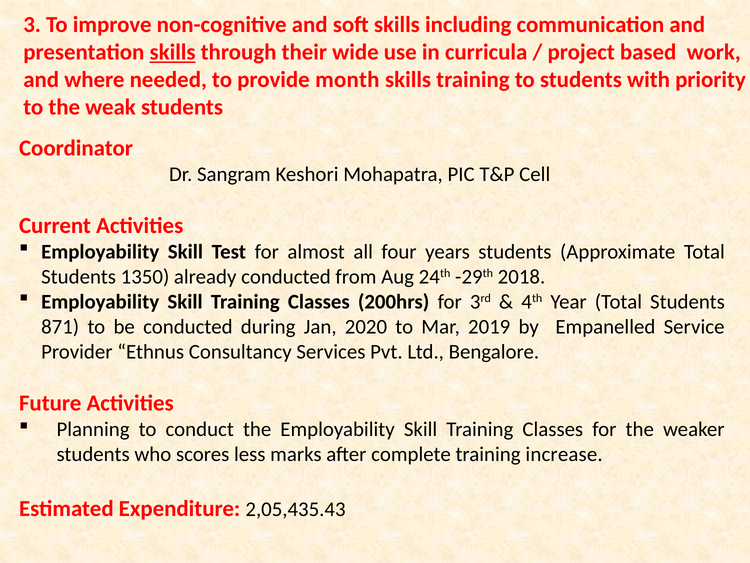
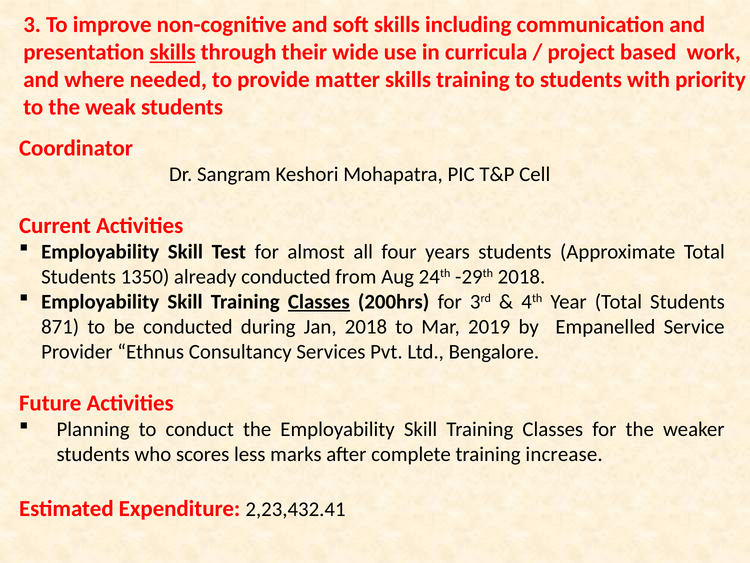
month: month -> matter
Classes at (319, 302) underline: none -> present
Jan 2020: 2020 -> 2018
2,05,435.43: 2,05,435.43 -> 2,23,432.41
